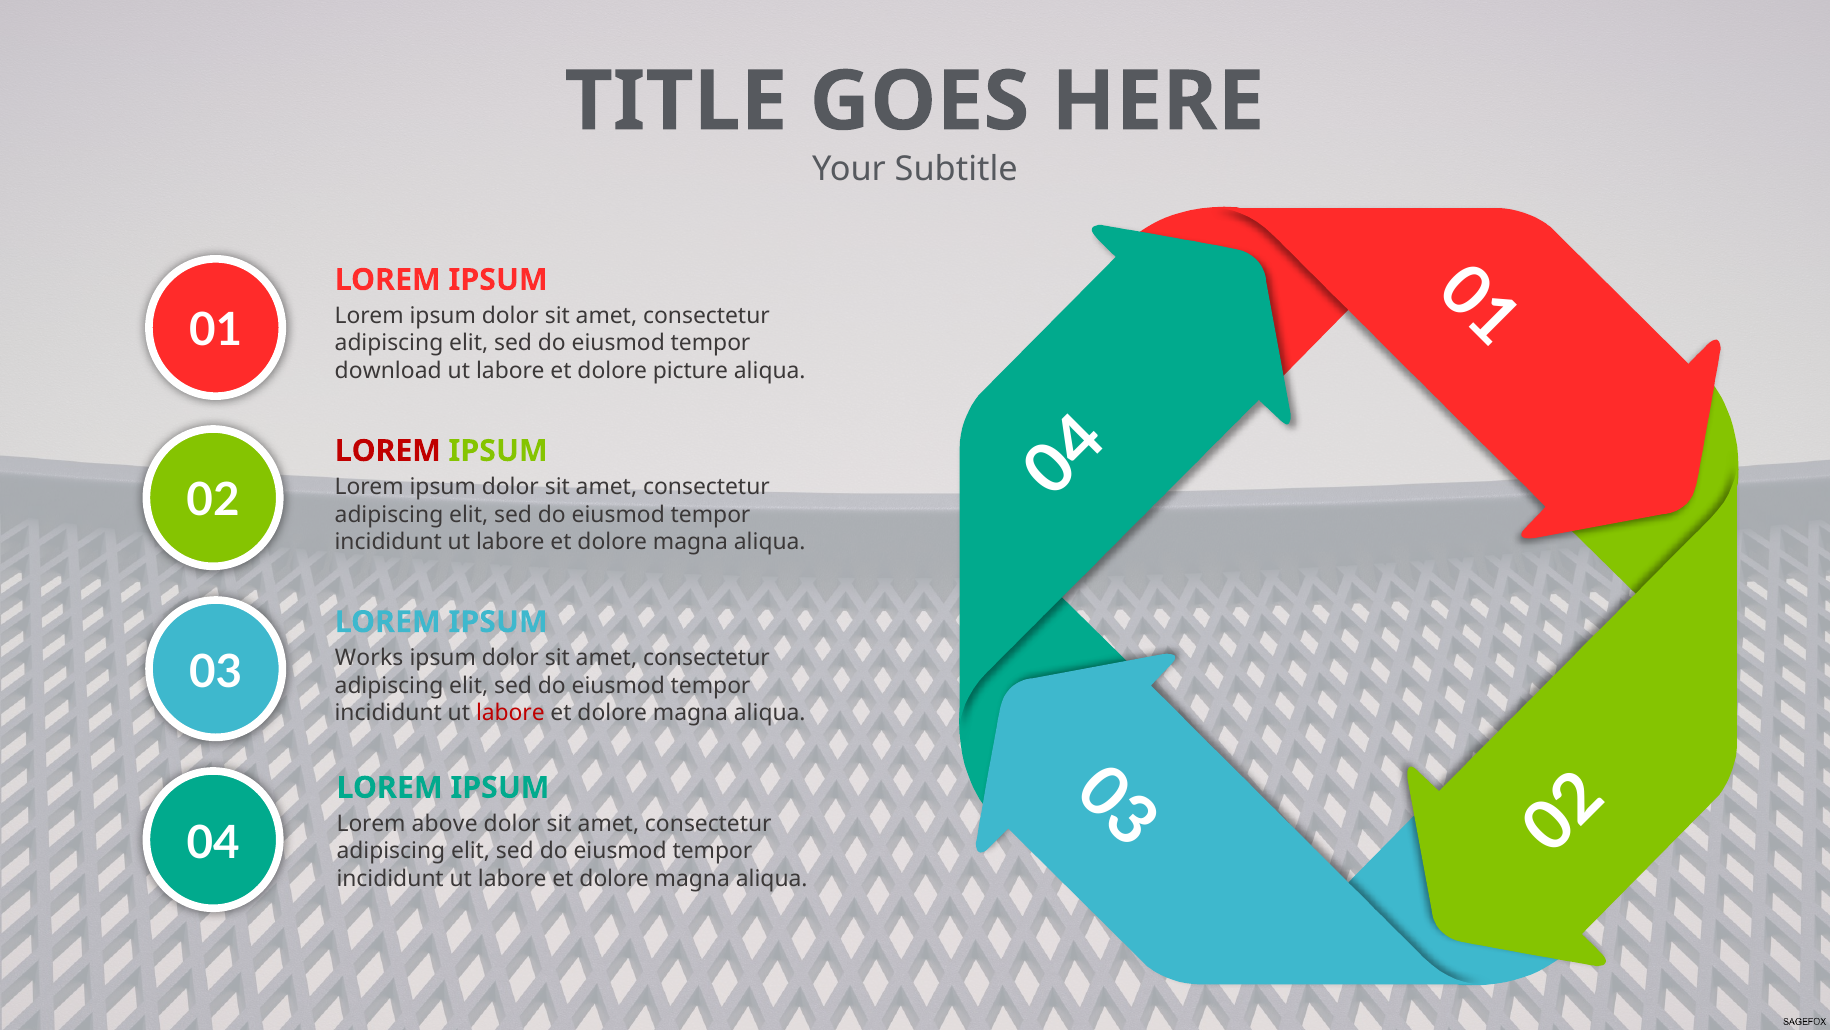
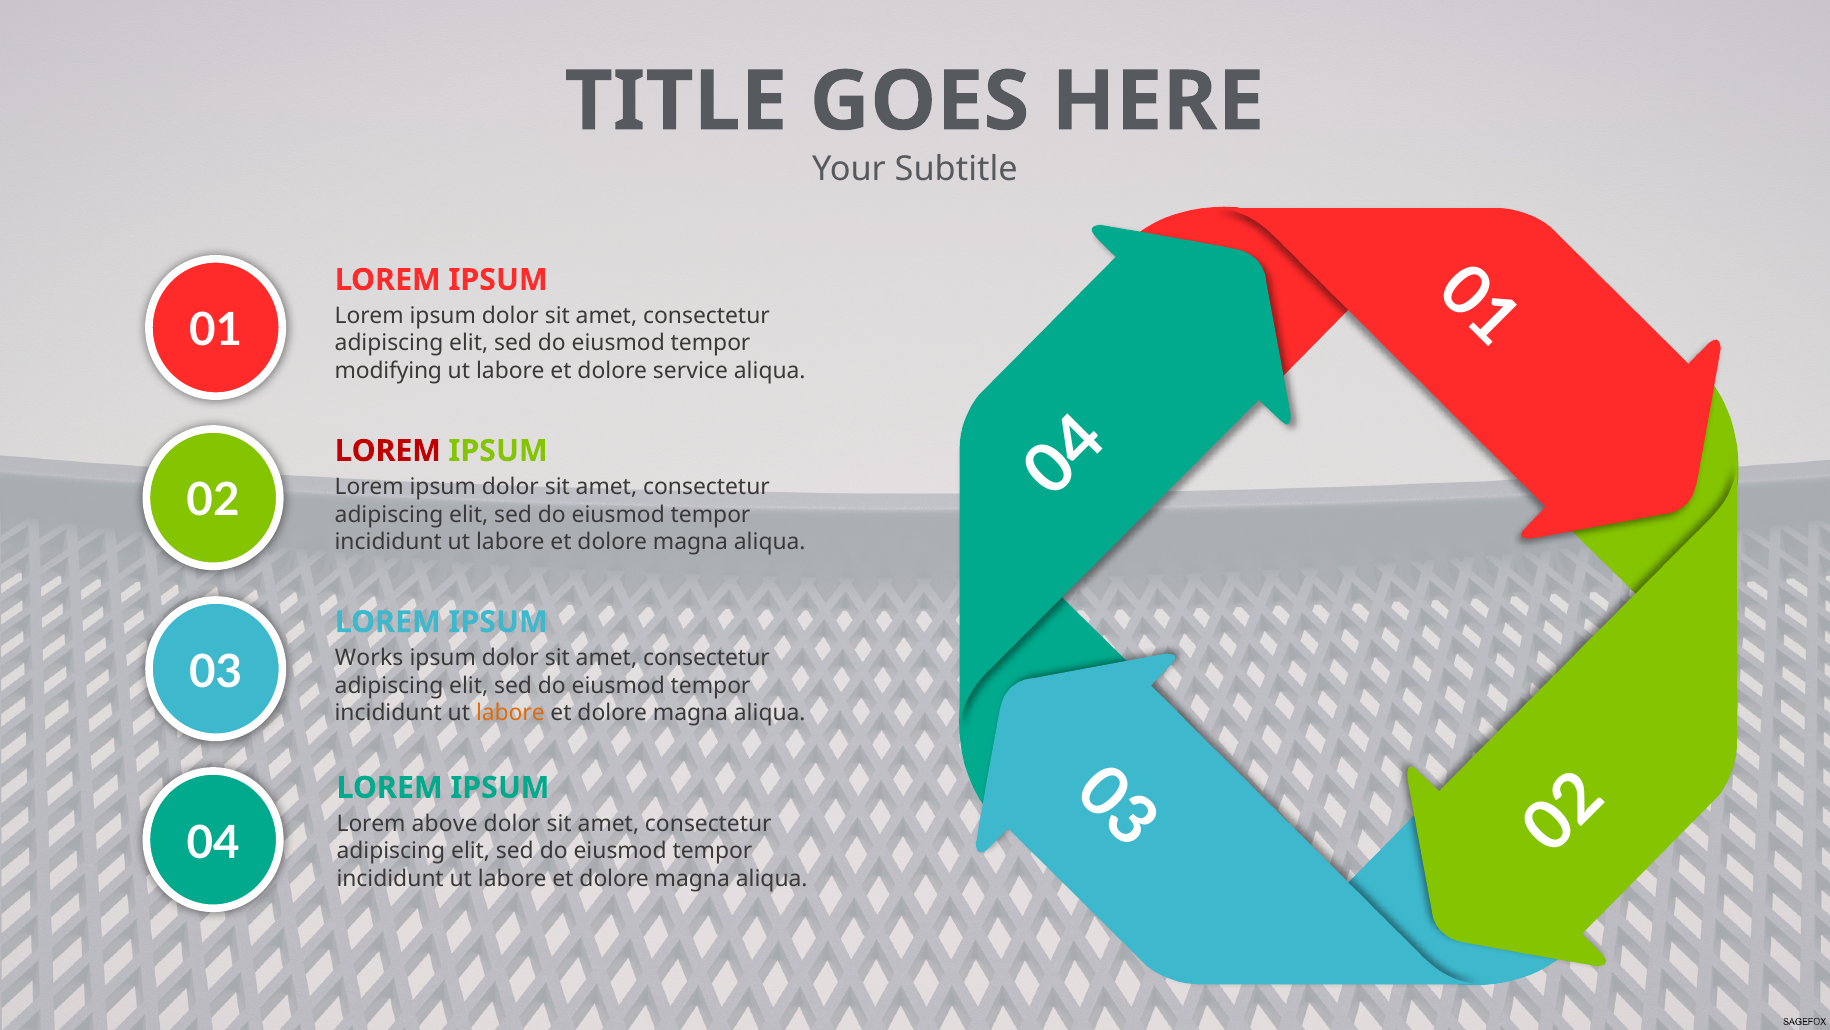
download: download -> modifying
picture: picture -> service
labore at (510, 713) colour: red -> orange
